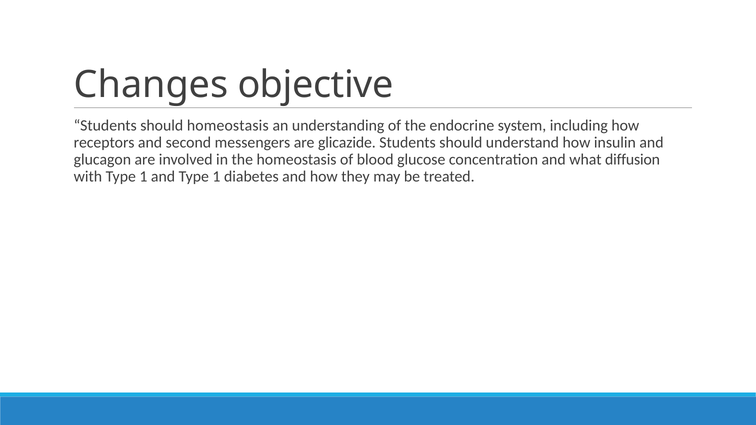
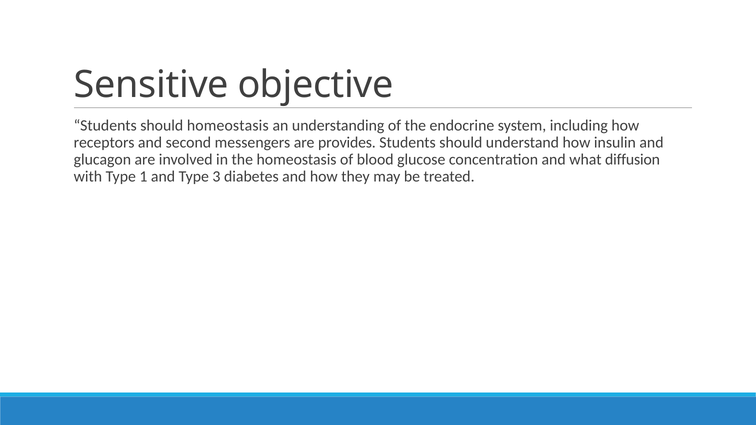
Changes: Changes -> Sensitive
glicazide: glicazide -> provides
and Type 1: 1 -> 3
